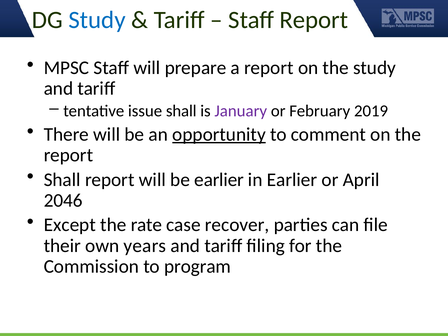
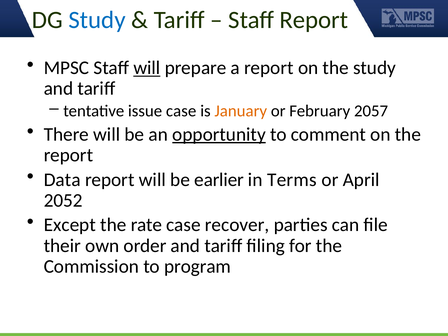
will at (147, 68) underline: none -> present
issue shall: shall -> case
January colour: purple -> orange
2019: 2019 -> 2057
Shall at (62, 180): Shall -> Data
in Earlier: Earlier -> Terms
2046: 2046 -> 2052
years: years -> order
